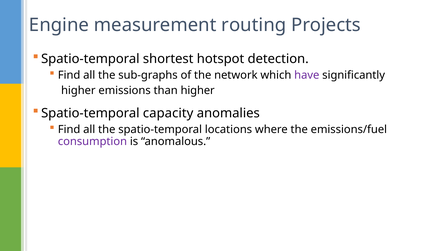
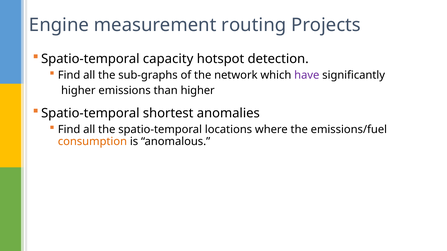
shortest: shortest -> capacity
capacity: capacity -> shortest
consumption colour: purple -> orange
